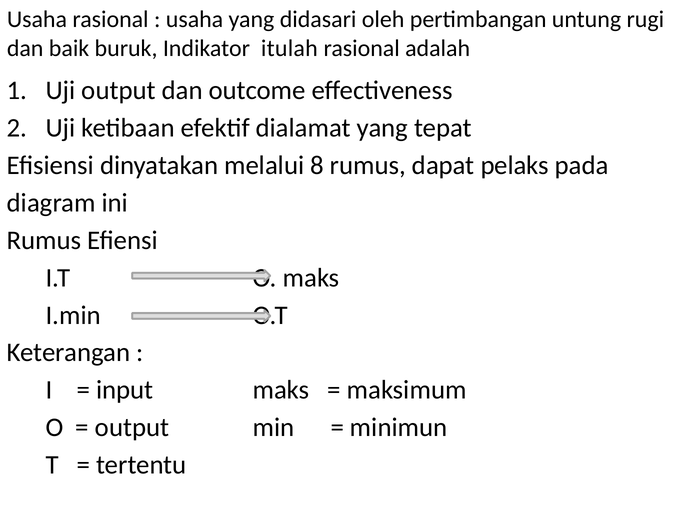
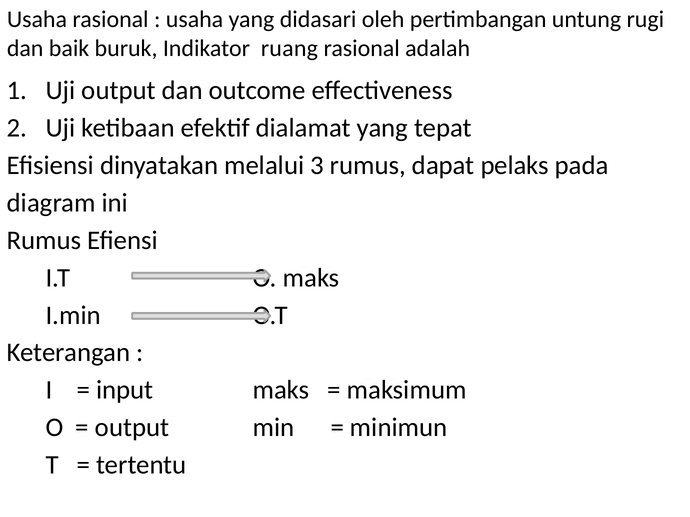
itulah: itulah -> ruang
8: 8 -> 3
